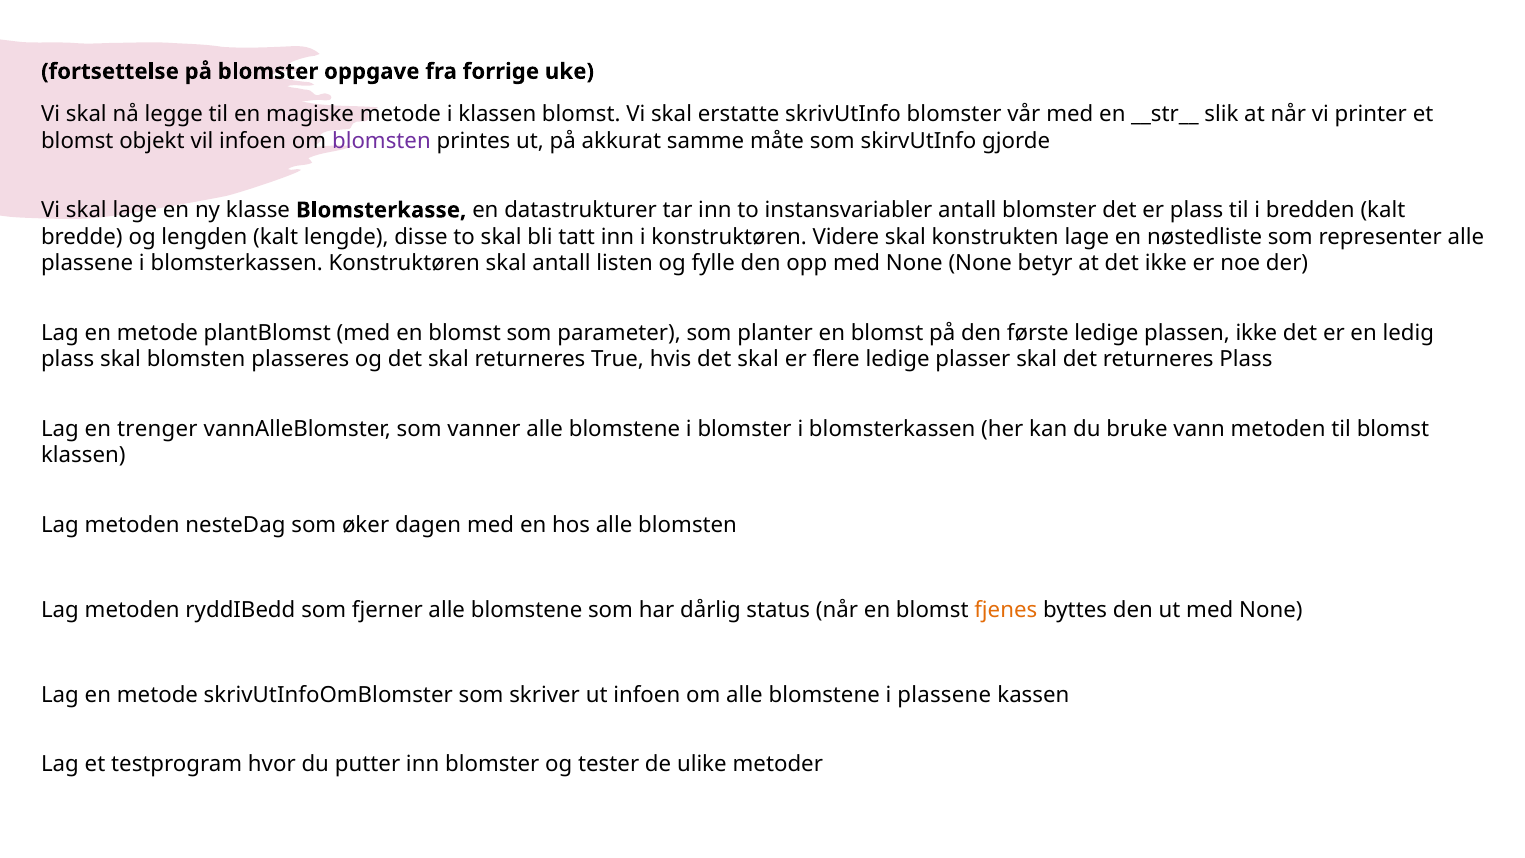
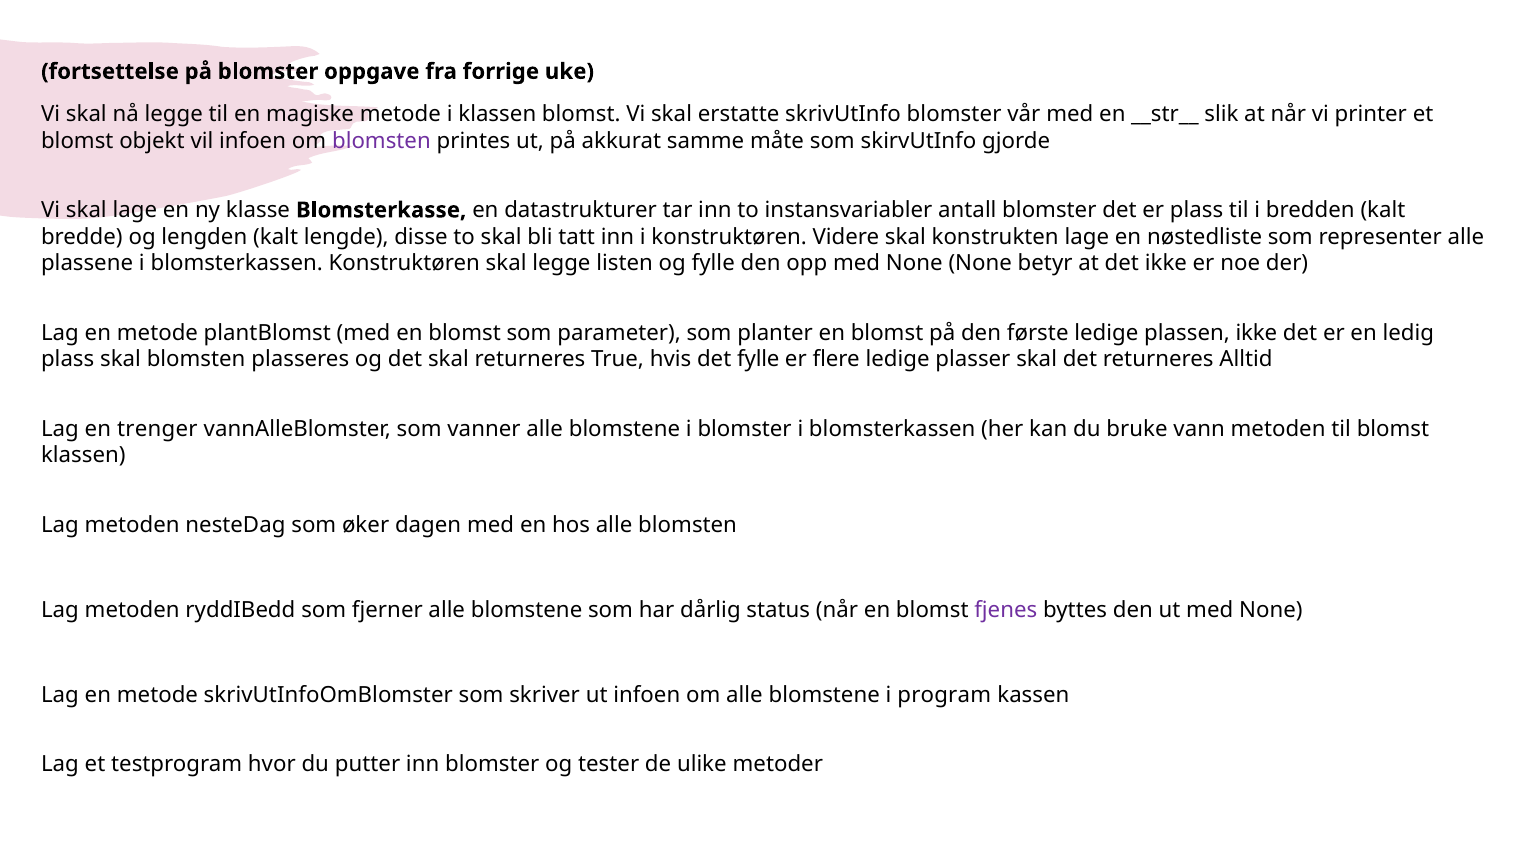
skal antall: antall -> legge
hvis det skal: skal -> fylle
returneres Plass: Plass -> Alltid
fjenes colour: orange -> purple
i plassene: plassene -> program
